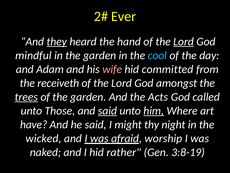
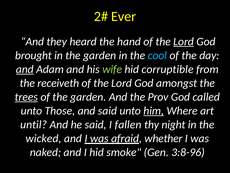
they underline: present -> none
mindful: mindful -> brought
and at (25, 69) underline: none -> present
wife colour: pink -> light green
committed: committed -> corruptible
Acts: Acts -> Prov
said at (107, 110) underline: present -> none
have: have -> until
might: might -> fallen
worship: worship -> whether
rather: rather -> smoke
3:8-19: 3:8-19 -> 3:8-96
